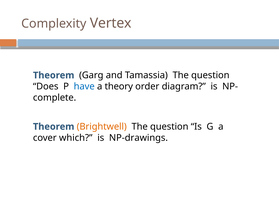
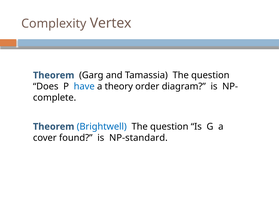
Brightwell colour: orange -> blue
which: which -> found
NP-drawings: NP-drawings -> NP-standard
